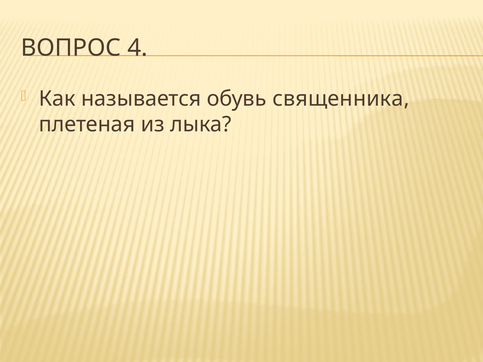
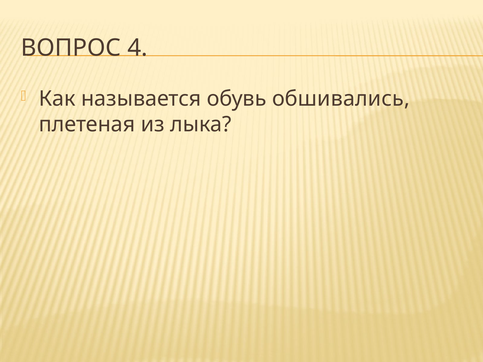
священника: священника -> обшивались
